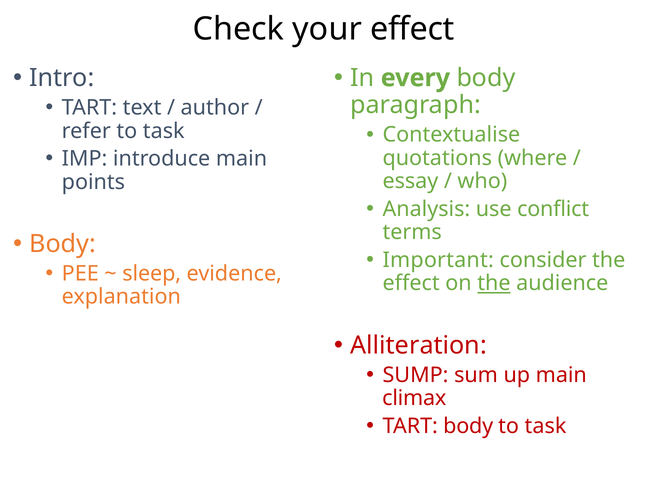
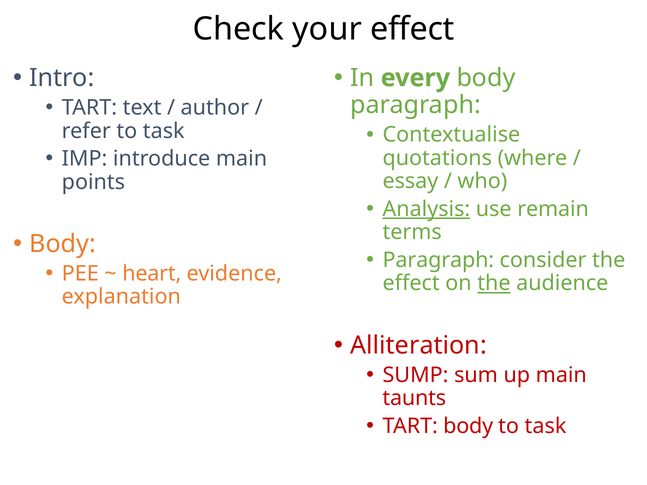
Analysis underline: none -> present
conflict: conflict -> remain
Important at (438, 260): Important -> Paragraph
sleep: sleep -> heart
climax: climax -> taunts
